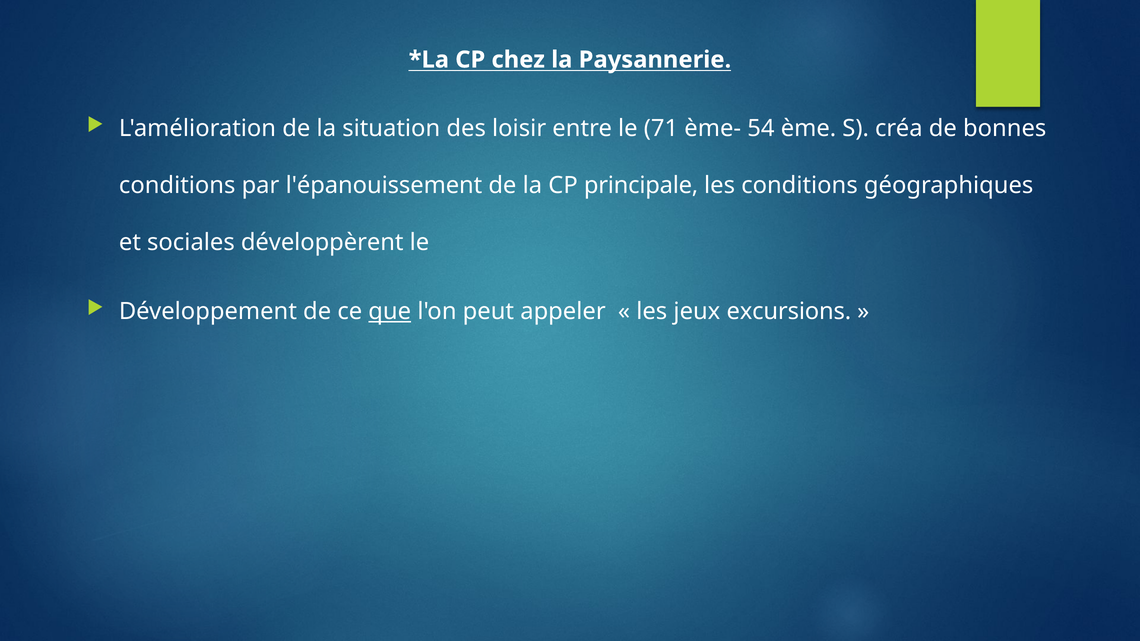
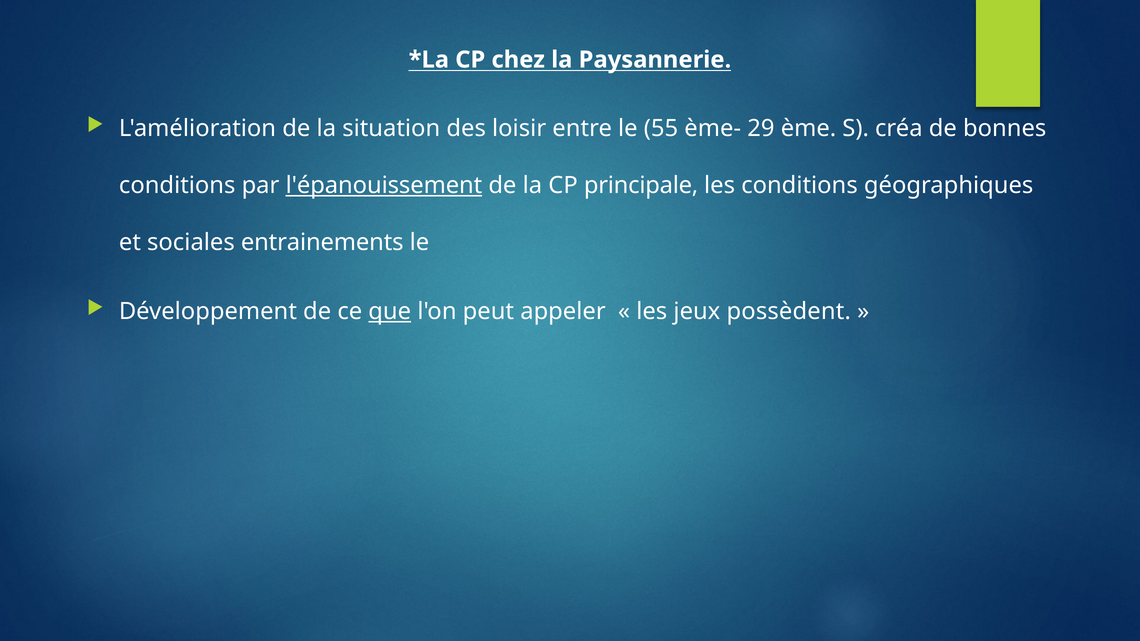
71: 71 -> 55
54: 54 -> 29
l'épanouissement underline: none -> present
développèrent: développèrent -> entrainements
excursions: excursions -> possèdent
